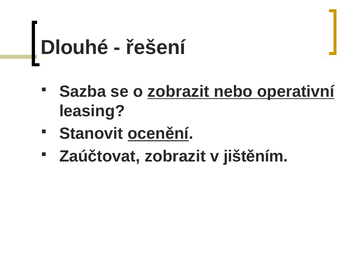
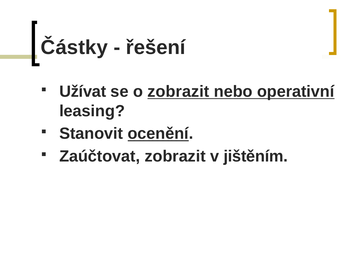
Dlouhé: Dlouhé -> Částky
Sazba: Sazba -> Užívat
